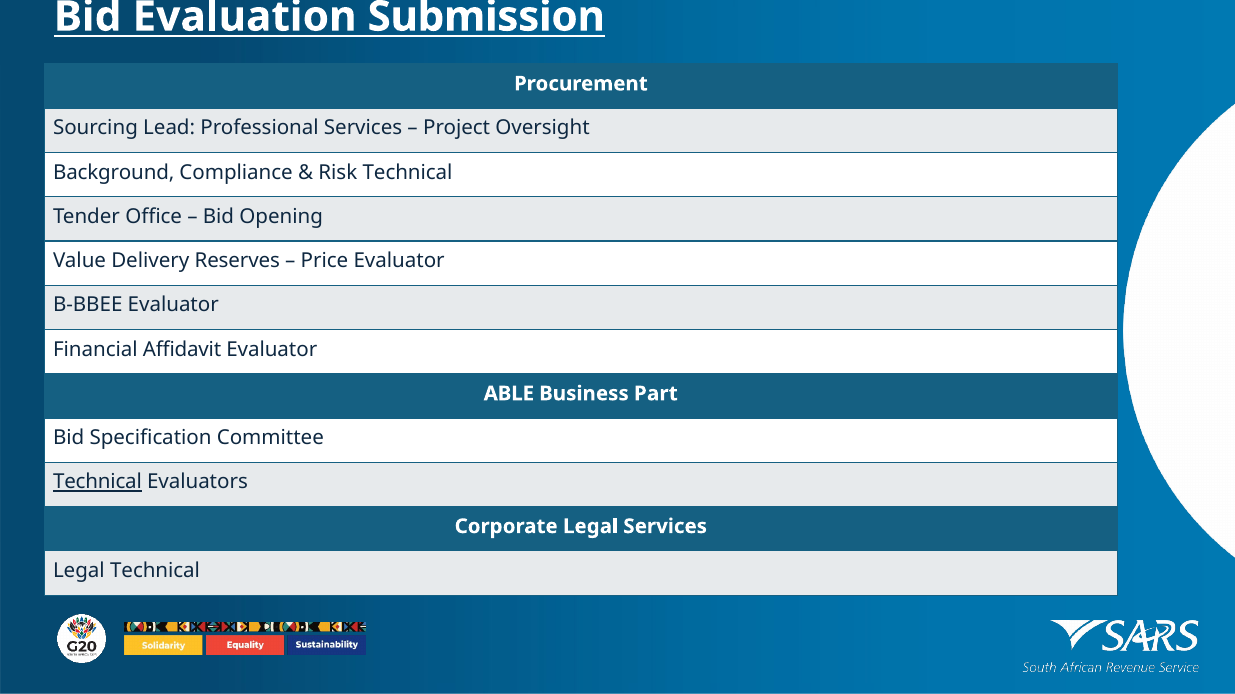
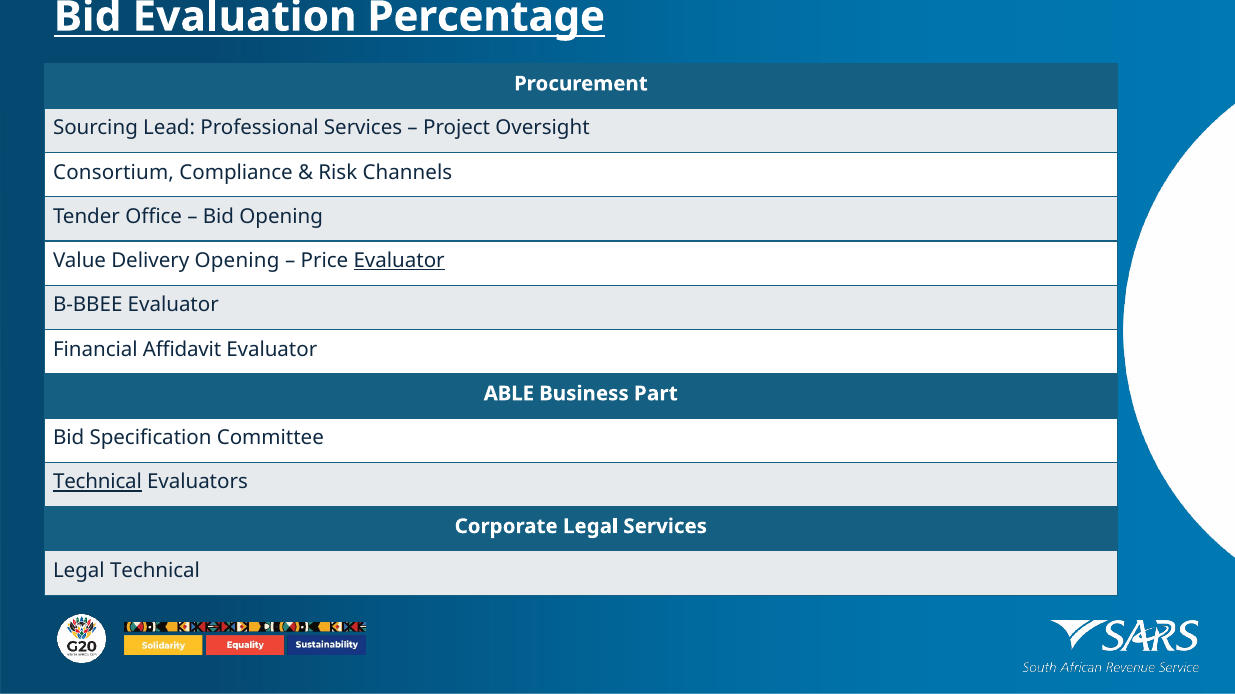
Submission: Submission -> Percentage
Background: Background -> Consortium
Risk Technical: Technical -> Channels
Delivery Reserves: Reserves -> Opening
Evaluator at (399, 261) underline: none -> present
